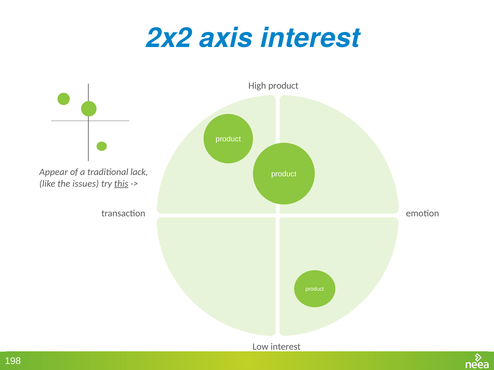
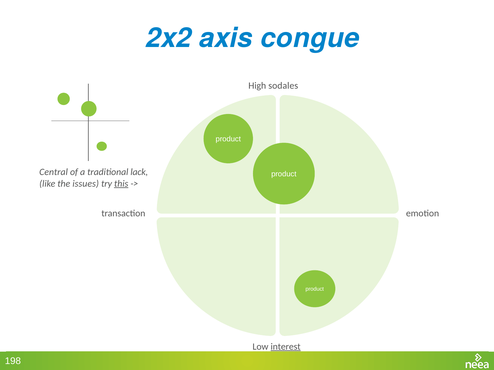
axis interest: interest -> congue
High product: product -> sodales
Appear: Appear -> Central
interest at (286, 347) underline: none -> present
